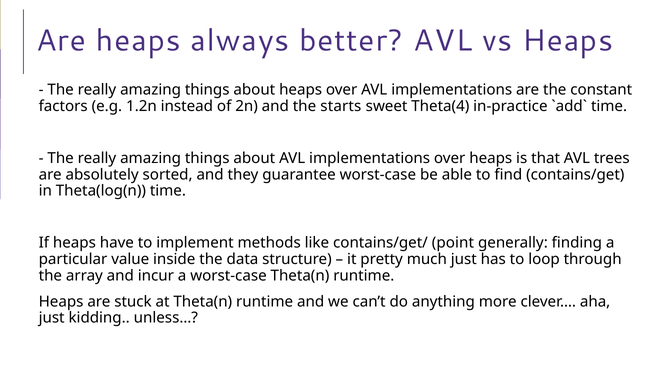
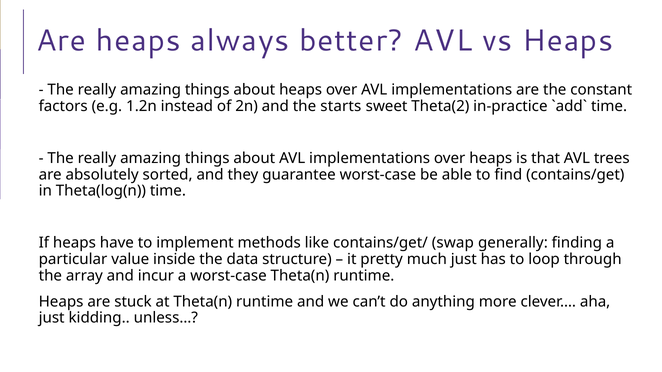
Theta(4: Theta(4 -> Theta(2
point: point -> swap
